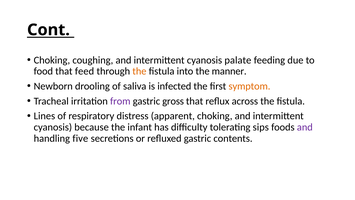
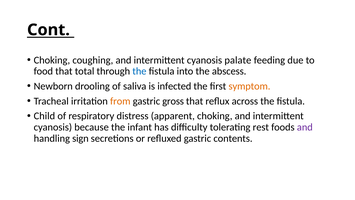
feed: feed -> total
the at (139, 71) colour: orange -> blue
manner: manner -> abscess
from colour: purple -> orange
Lines: Lines -> Child
sips: sips -> rest
five: five -> sign
